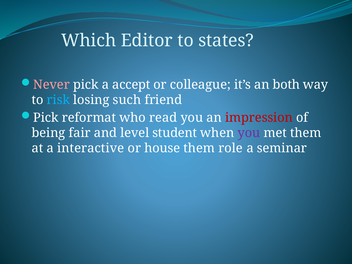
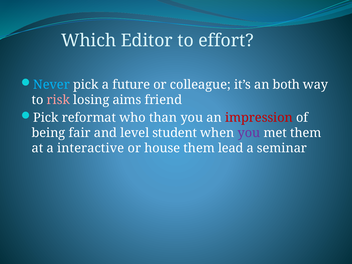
states: states -> effort
Never colour: pink -> light blue
accept: accept -> future
risk colour: light blue -> pink
such: such -> aims
read: read -> than
role: role -> lead
